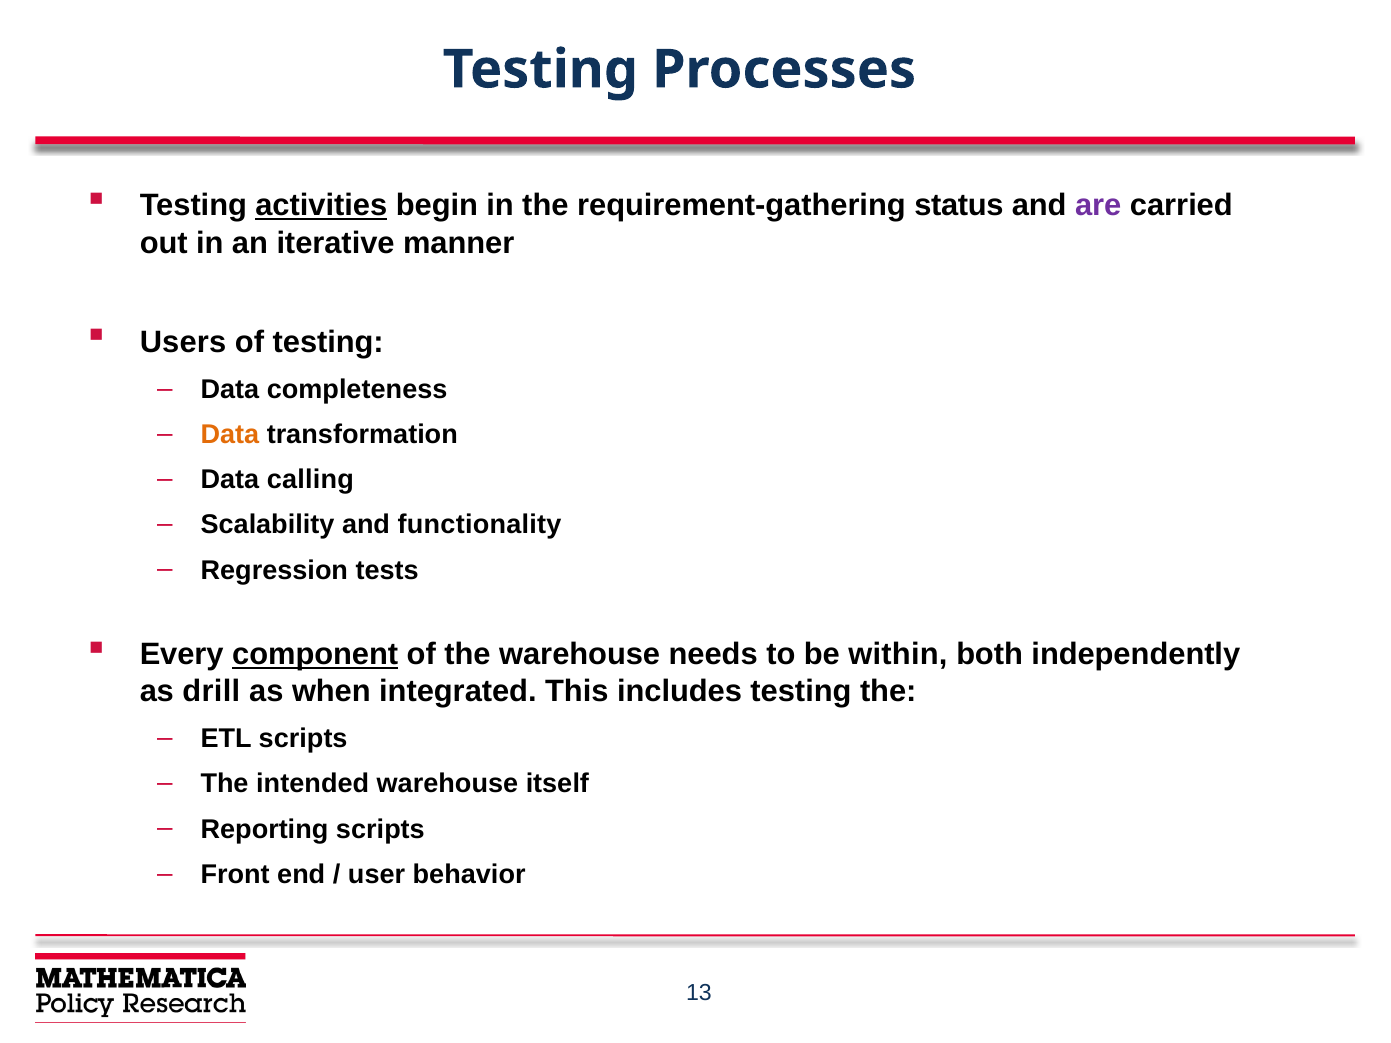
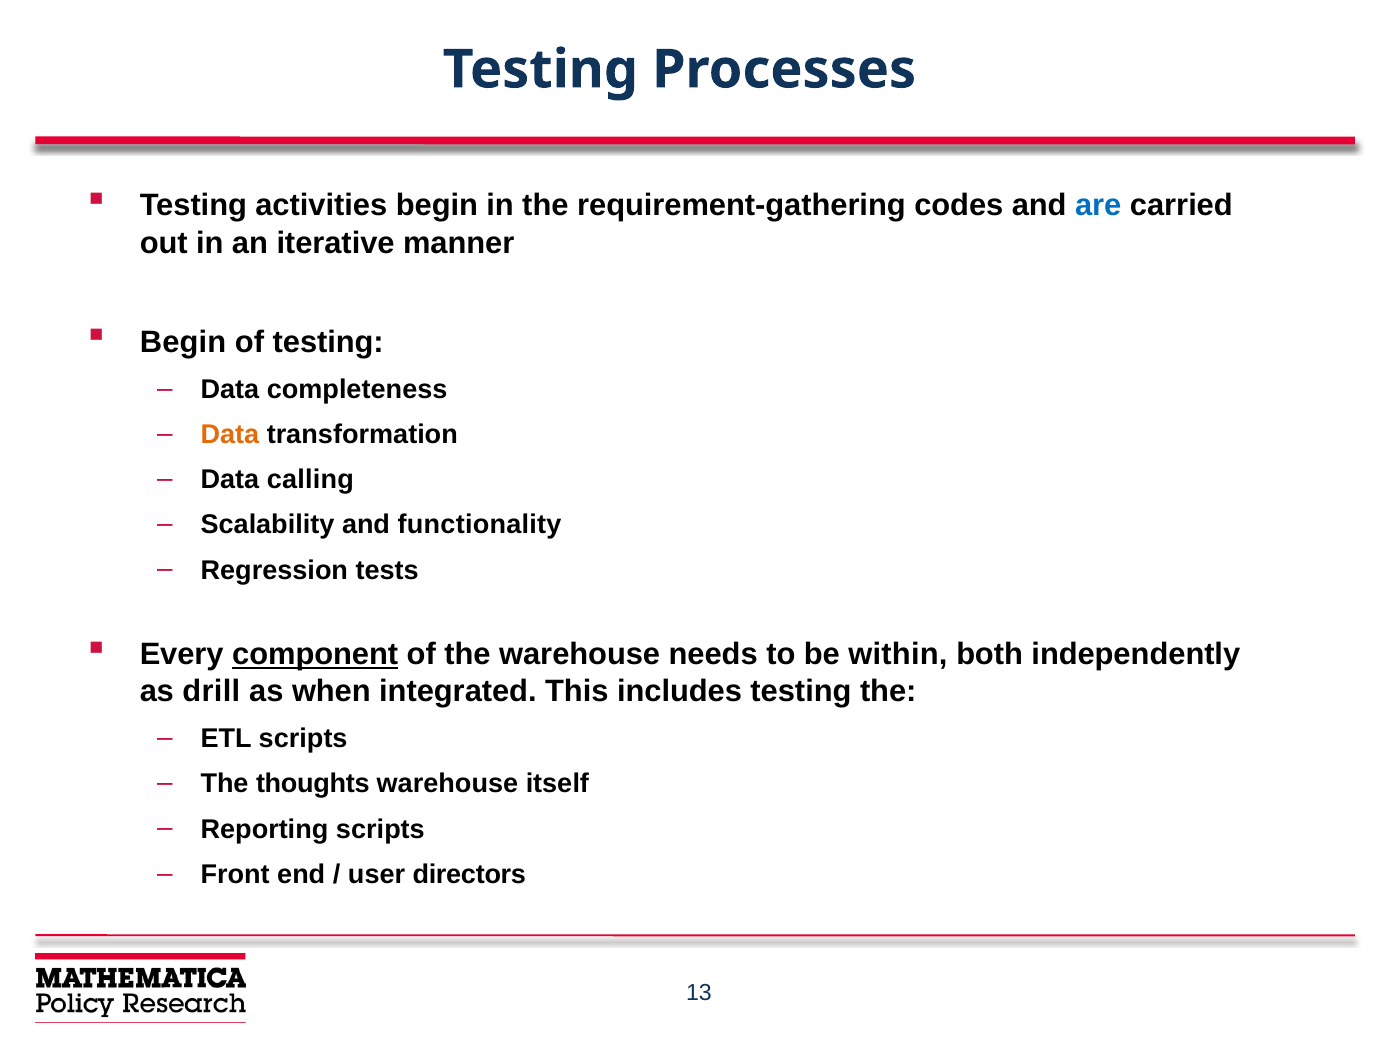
activities underline: present -> none
status: status -> codes
are colour: purple -> blue
Users at (183, 342): Users -> Begin
intended: intended -> thoughts
behavior: behavior -> directors
